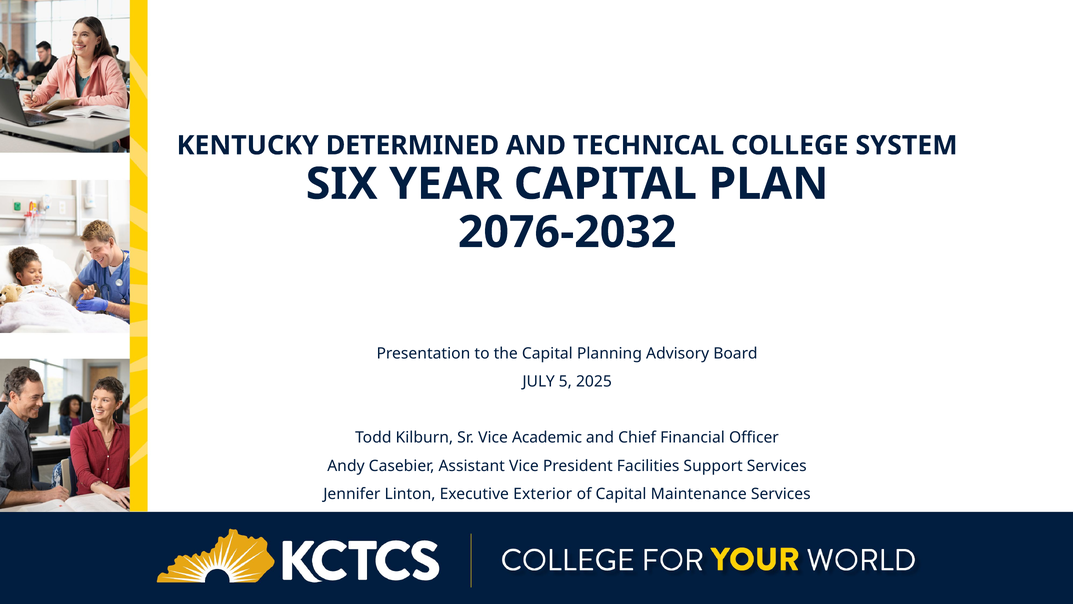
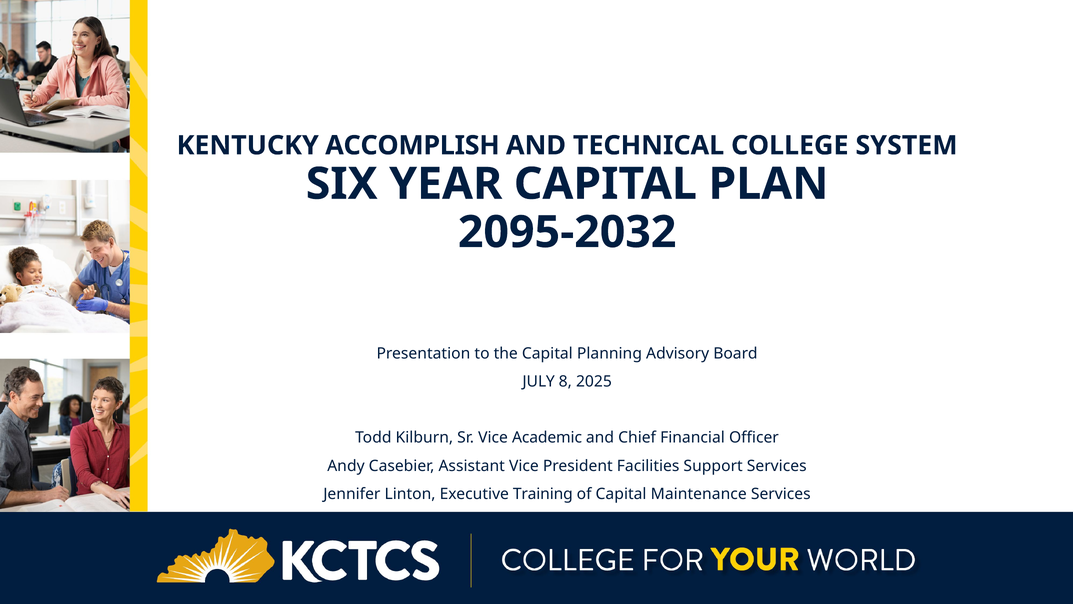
DETERMINED: DETERMINED -> ACCOMPLISH
2076-2032: 2076-2032 -> 2095-2032
5: 5 -> 8
Exterior: Exterior -> Training
